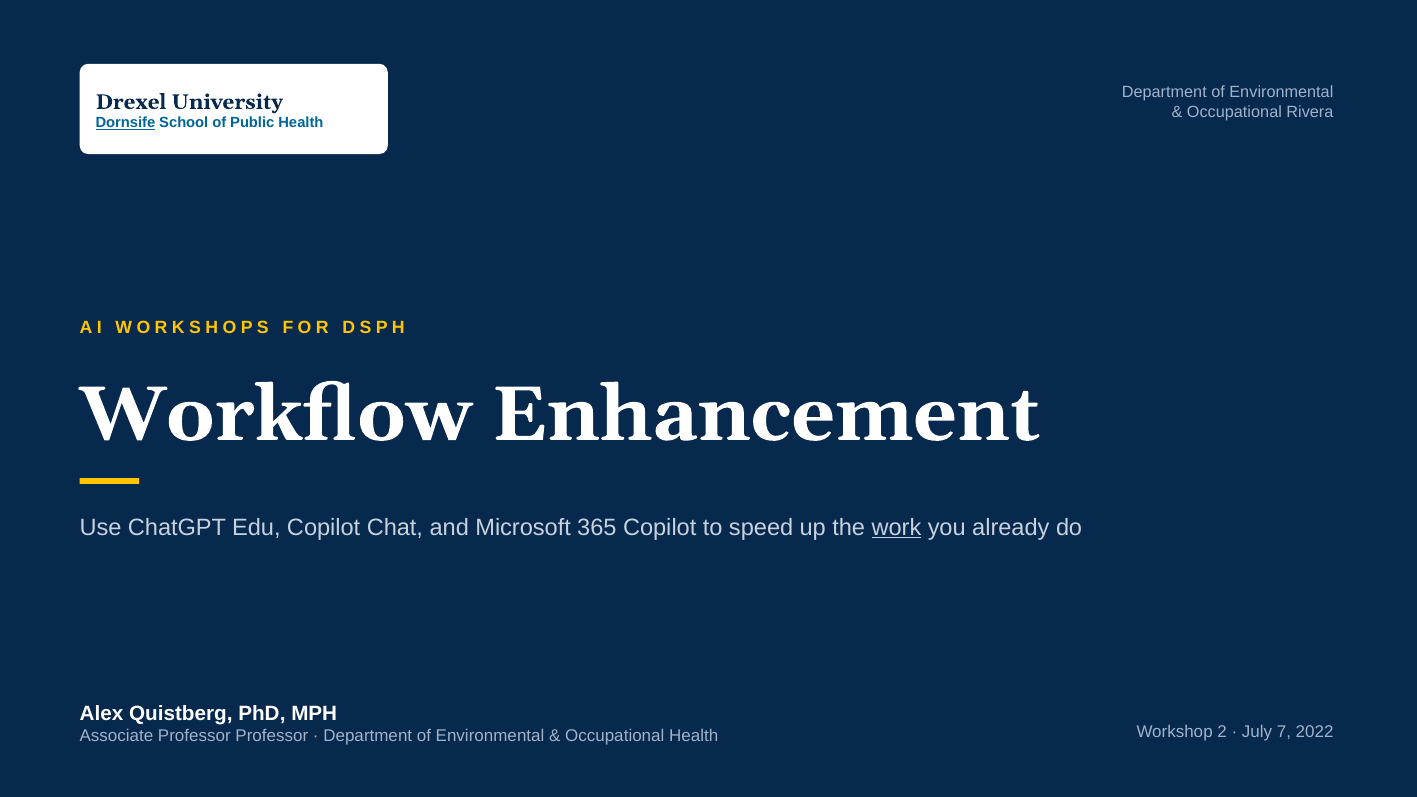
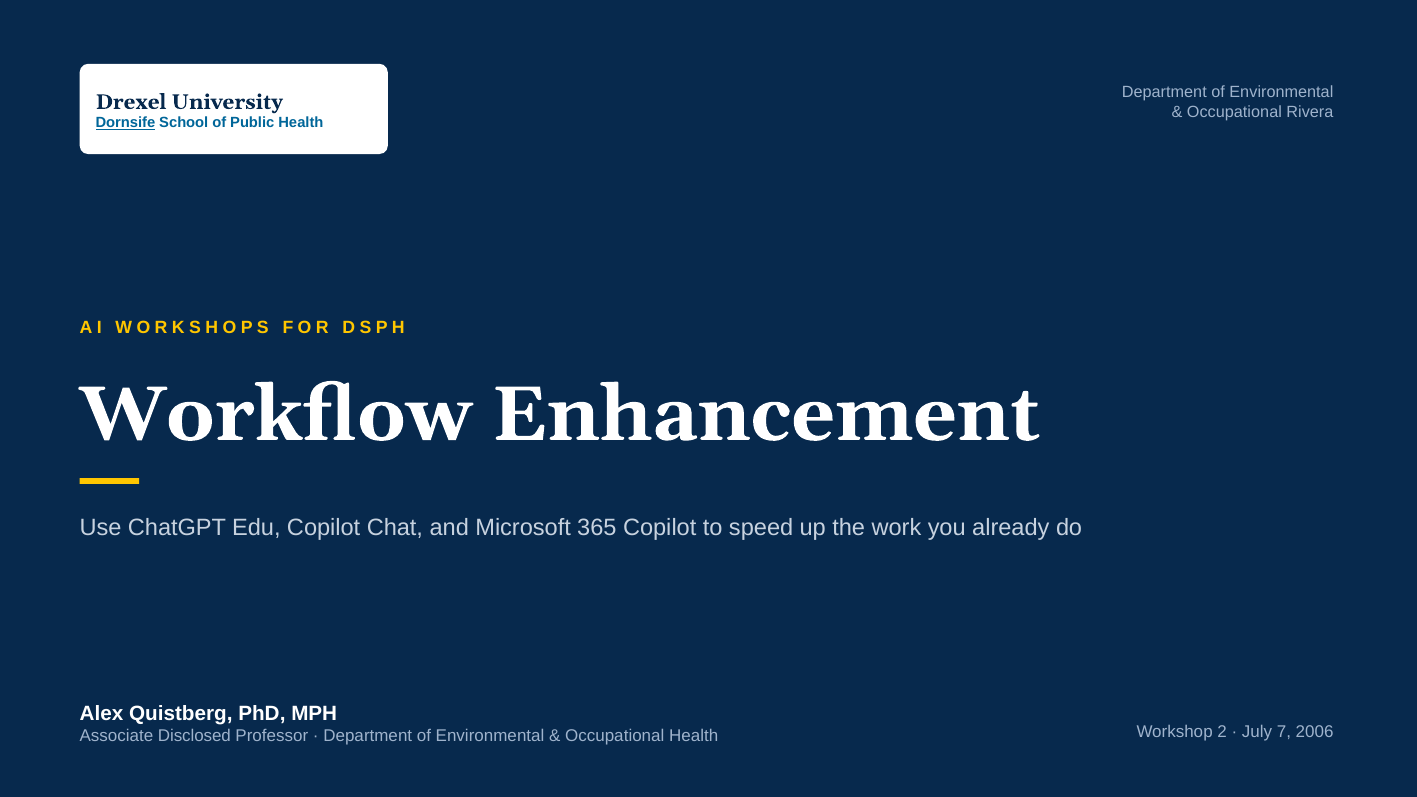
work underline: present -> none
Associate Professor: Professor -> Disclosed
2022: 2022 -> 2006
